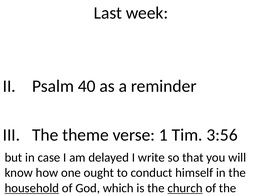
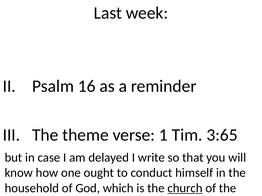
40: 40 -> 16
3:56: 3:56 -> 3:65
household underline: present -> none
